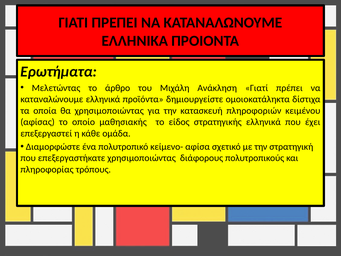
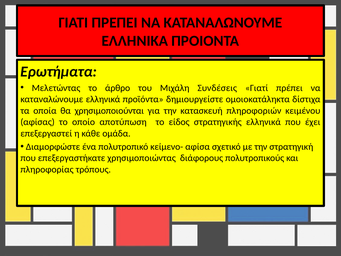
Ανάκληση: Ανάκληση -> Συνδέσεις
θα χρησιμοποιώντας: χρησιμοποιώντας -> χρησιμοποιούνται
μαθησιακής: μαθησιακής -> αποτύπωση
